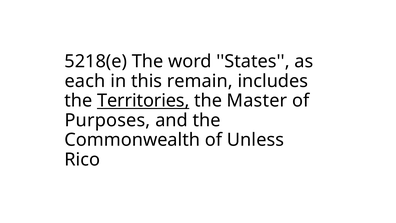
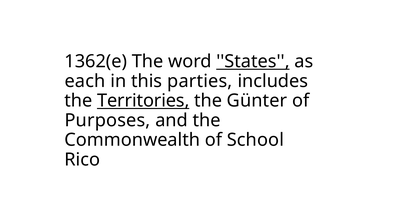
5218(e: 5218(e -> 1362(e
States underline: none -> present
remain: remain -> parties
Master: Master -> Günter
Unless: Unless -> School
